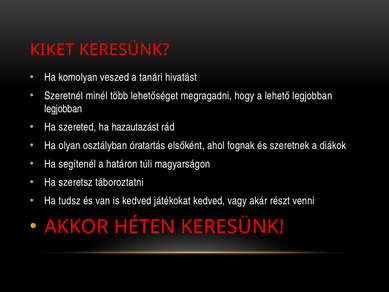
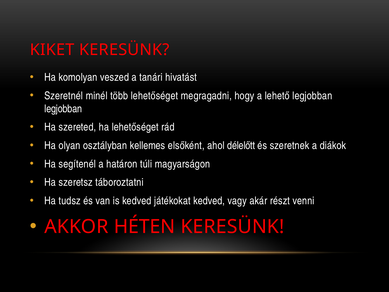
ha hazautazást: hazautazást -> lehetőséget
óratartás: óratartás -> kellemes
fognak: fognak -> délelőtt
